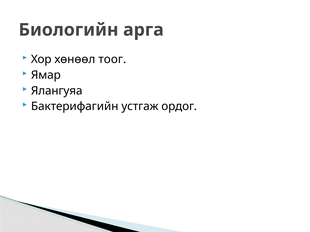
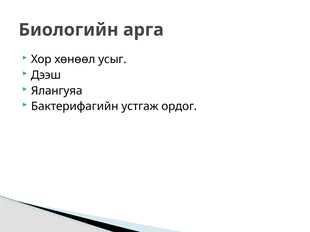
тоог: тоог -> усыг
Ямар: Ямар -> Дээш
